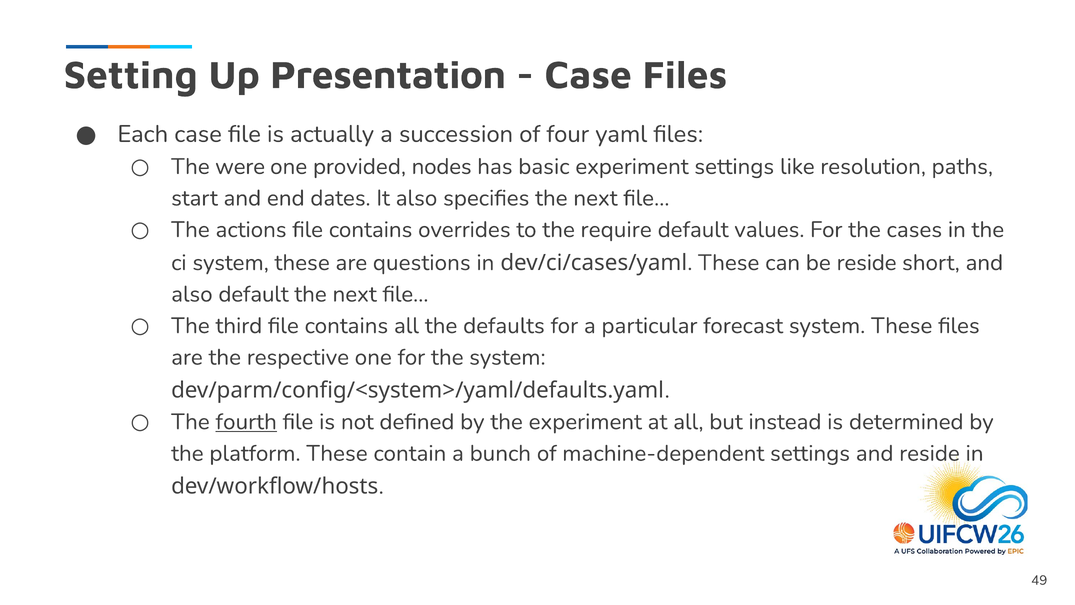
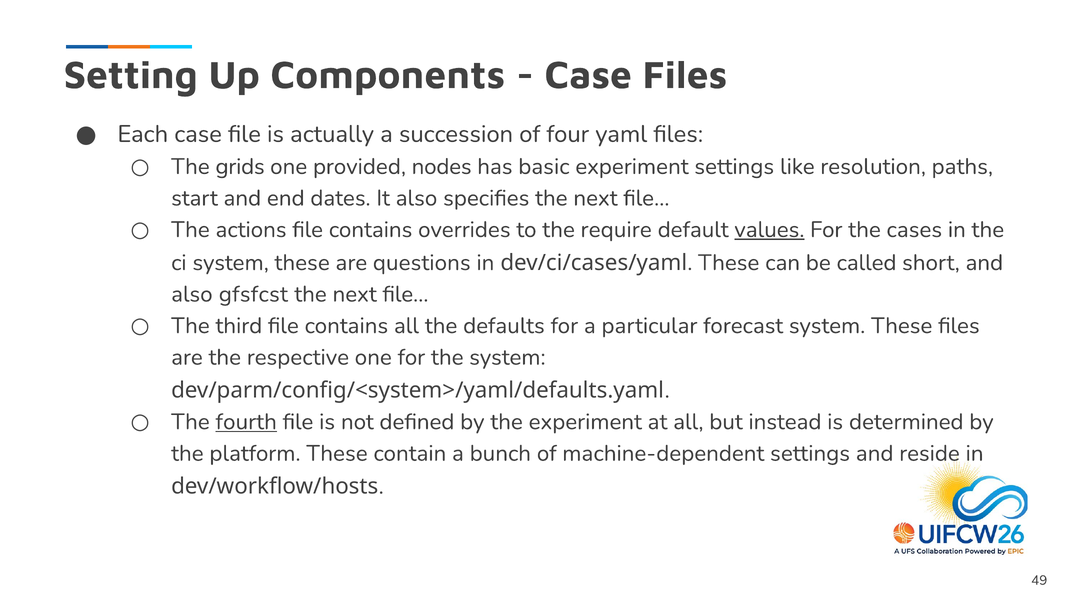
Presentation: Presentation -> Components
were: were -> grids
values underline: none -> present
be reside: reside -> called
also default: default -> gfsfcst
